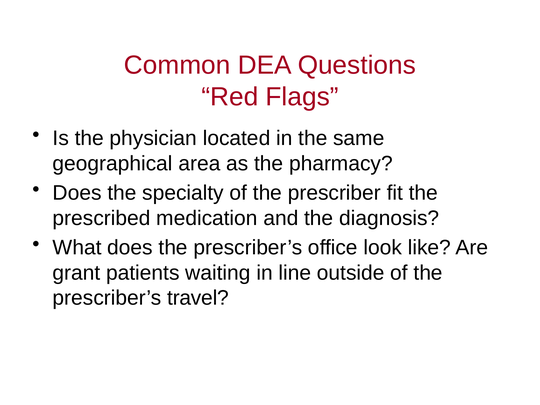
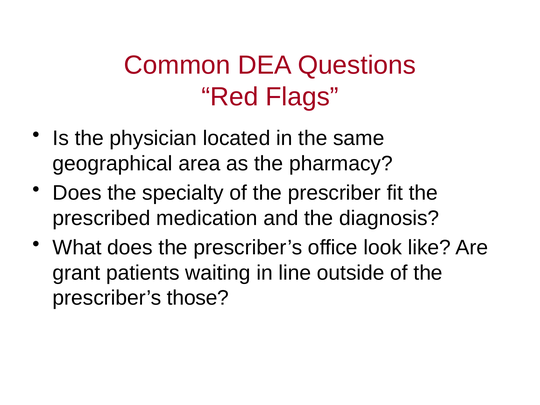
travel: travel -> those
